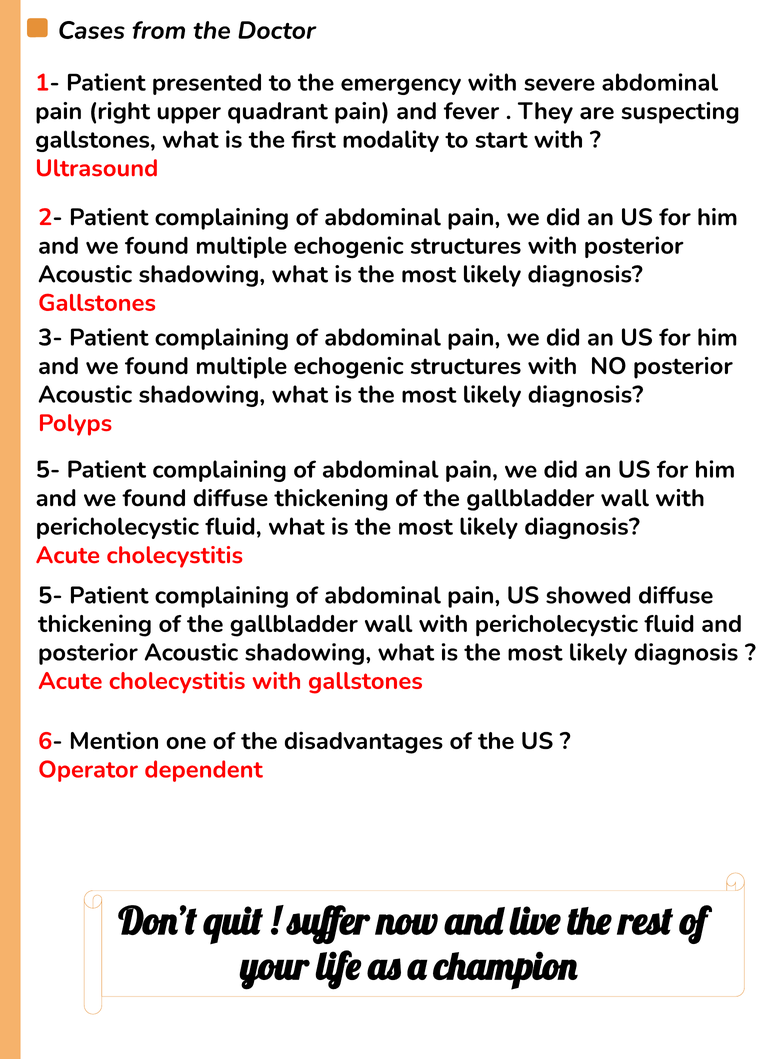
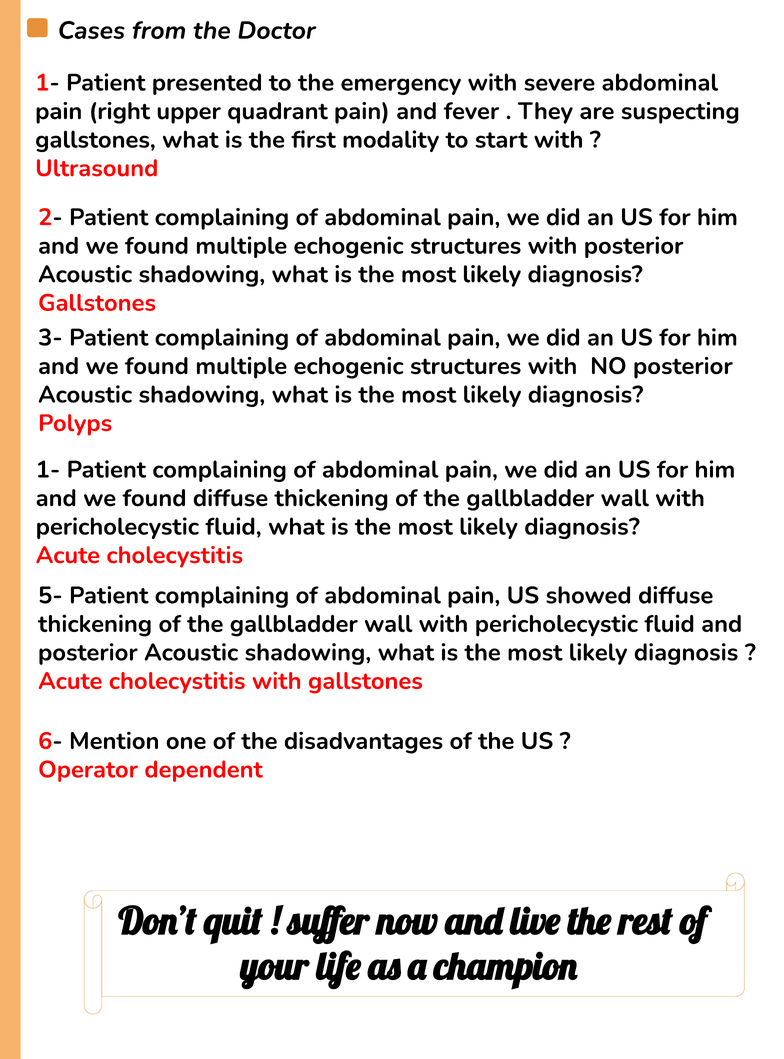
5- at (48, 469): 5- -> 1-
